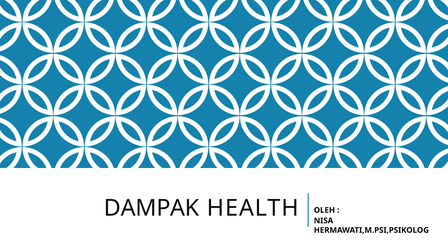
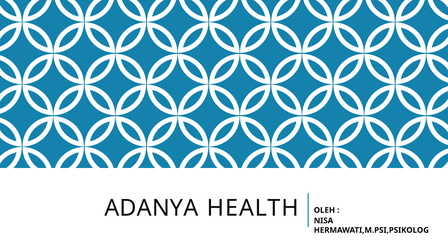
DAMPAK: DAMPAK -> ADANYA
